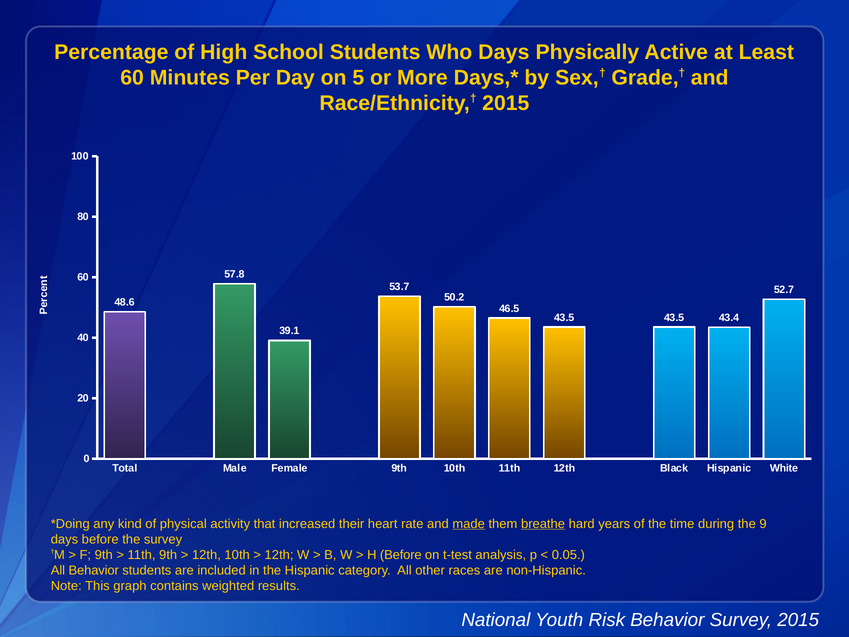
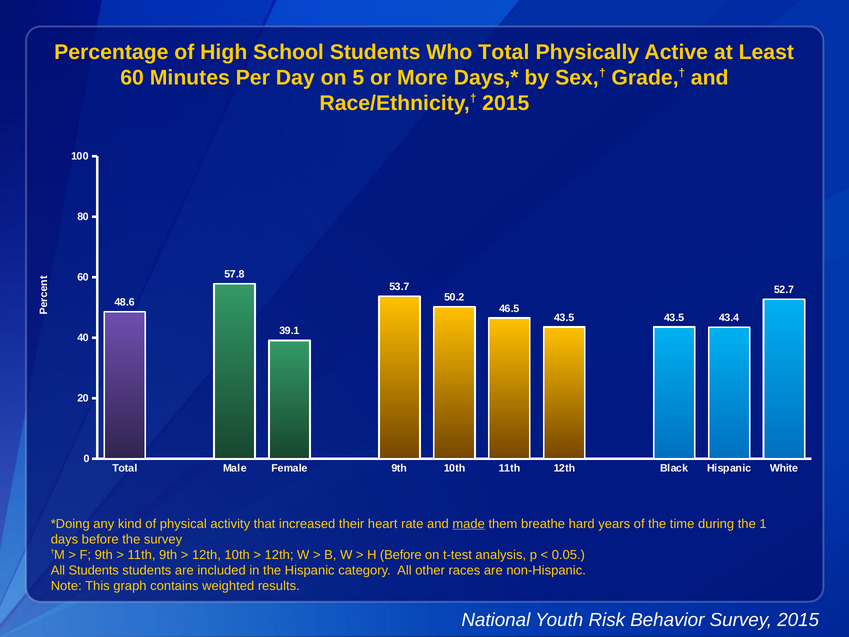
Who Days: Days -> Total
breathe underline: present -> none
9: 9 -> 1
All Behavior: Behavior -> Students
